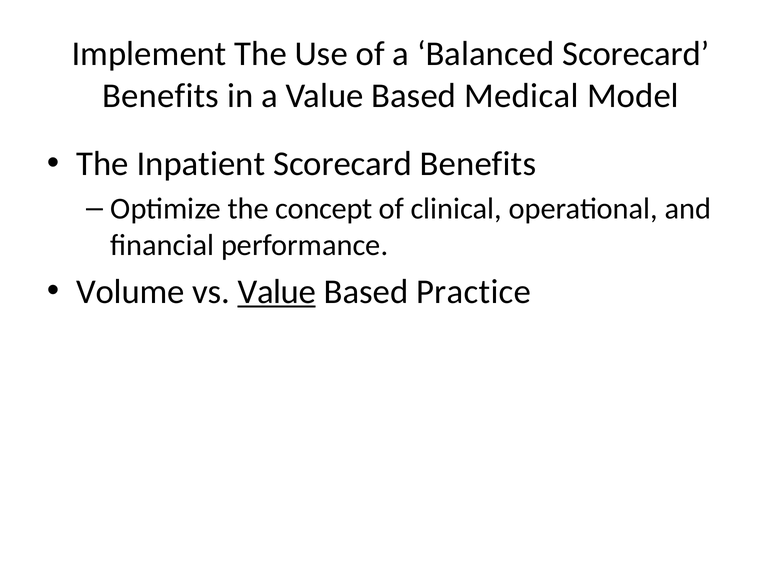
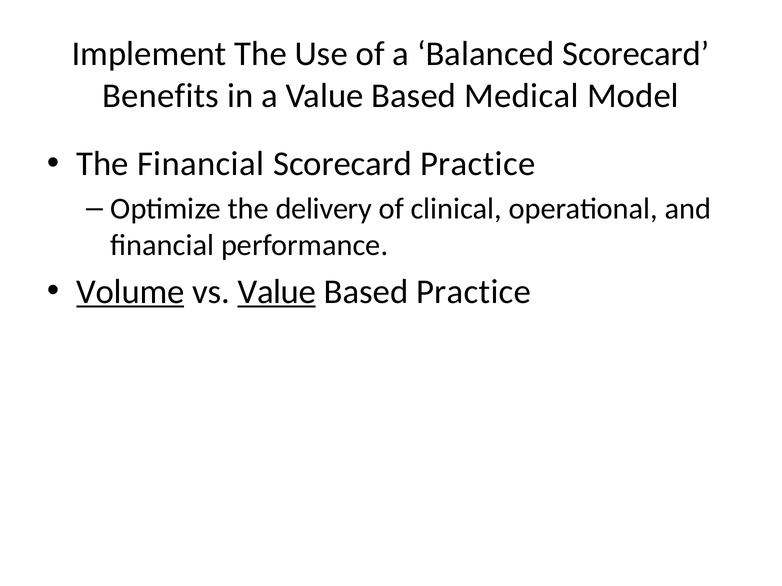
The Inpatient: Inpatient -> Financial
Benefits at (478, 164): Benefits -> Practice
concept: concept -> delivery
Volume underline: none -> present
